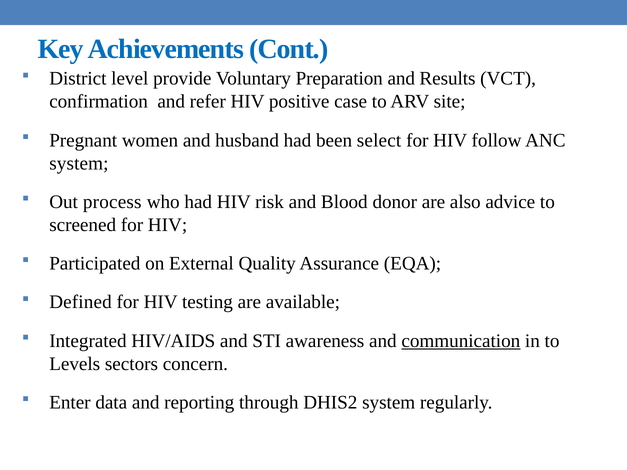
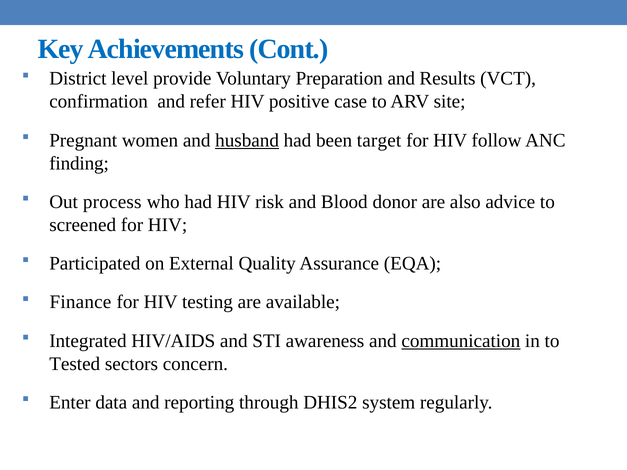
husband underline: none -> present
select: select -> target
system at (79, 163): system -> finding
Defined: Defined -> Finance
Levels: Levels -> Tested
